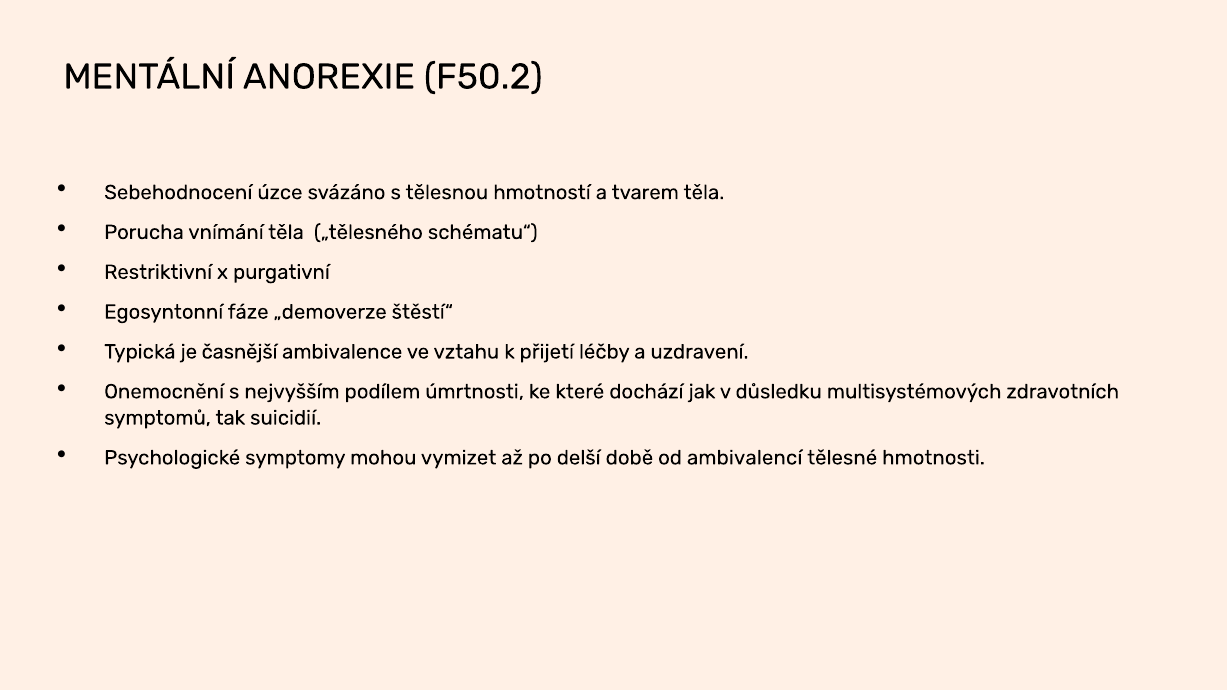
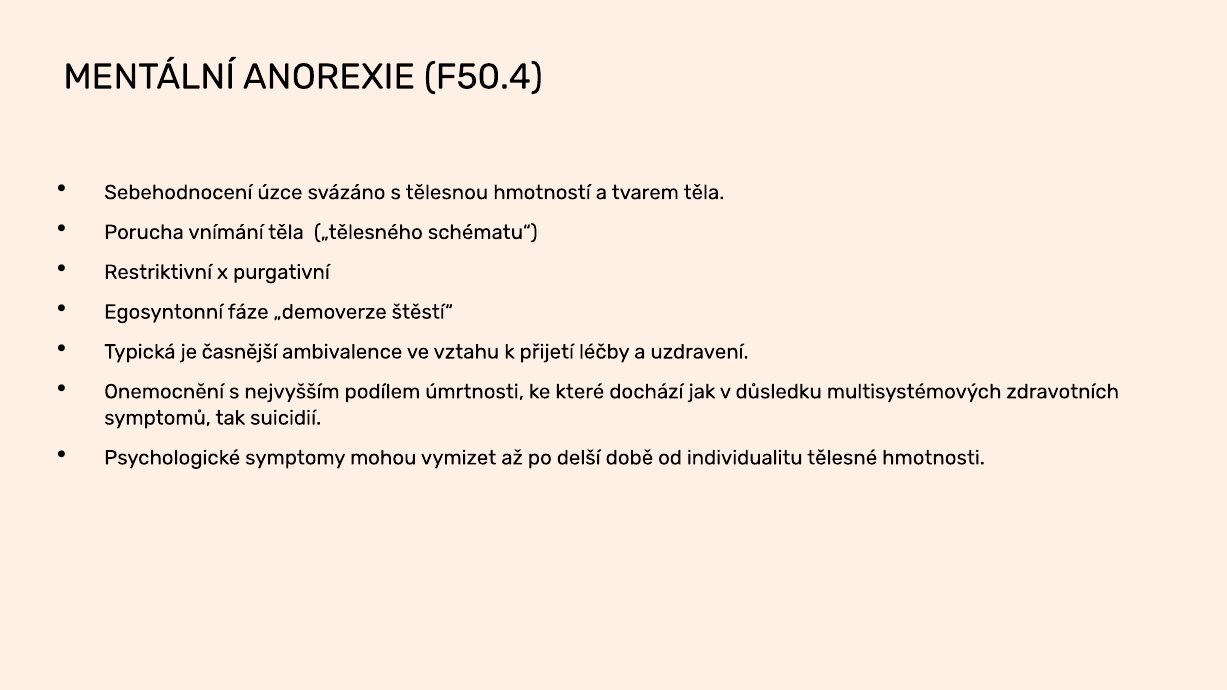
F50.2: F50.2 -> F50.4
ambivalencí: ambivalencí -> individualitu
